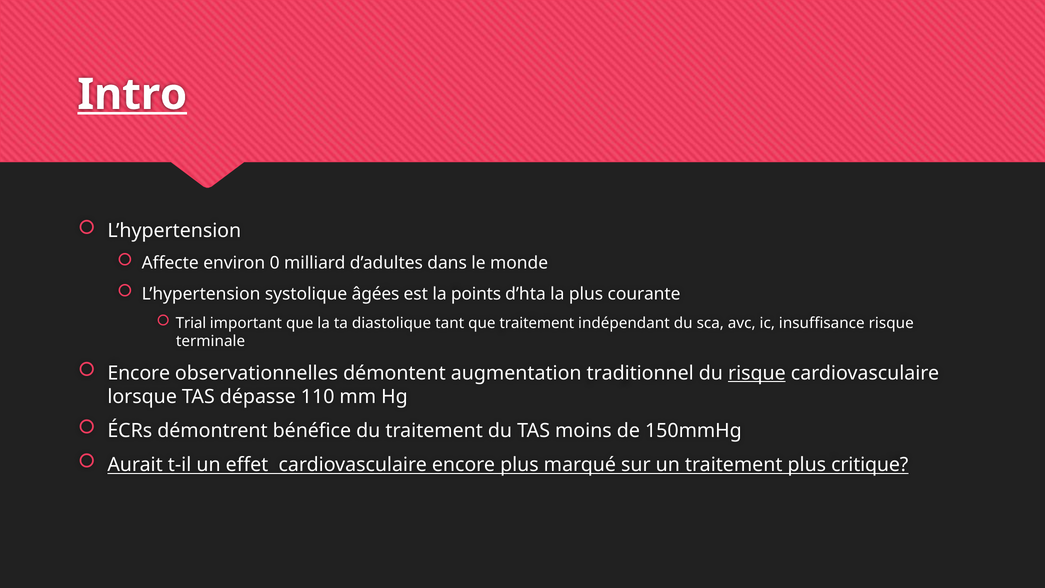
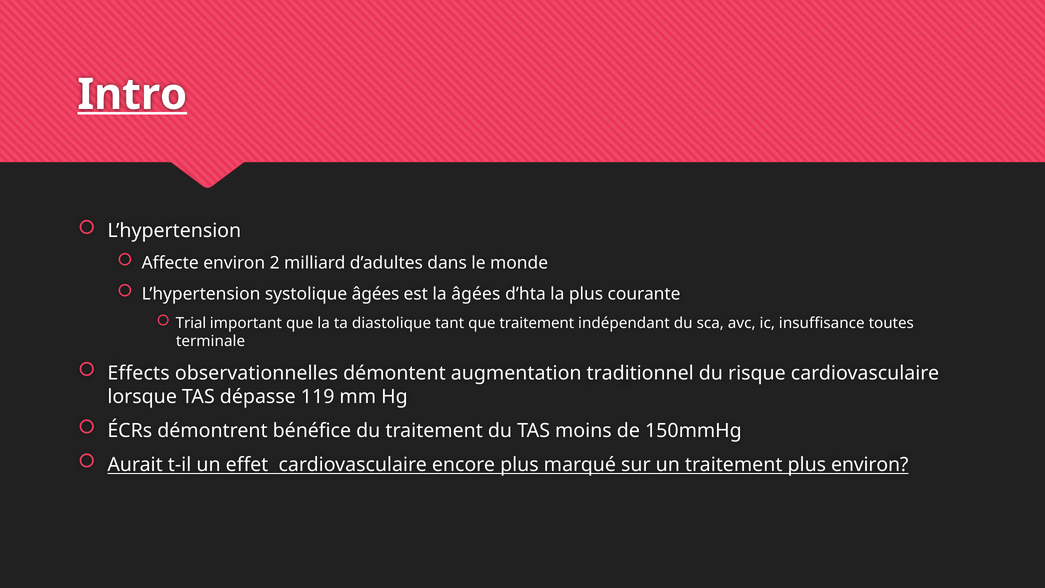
0: 0 -> 2
la points: points -> âgées
insuffisance risque: risque -> toutes
Encore at (139, 373): Encore -> Effects
risque at (757, 373) underline: present -> none
110: 110 -> 119
plus critique: critique -> environ
